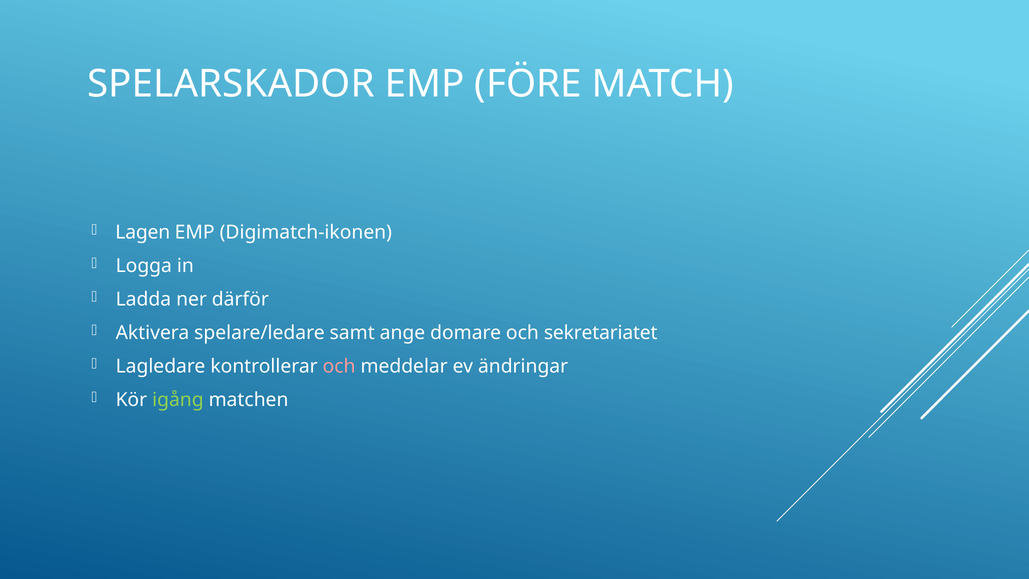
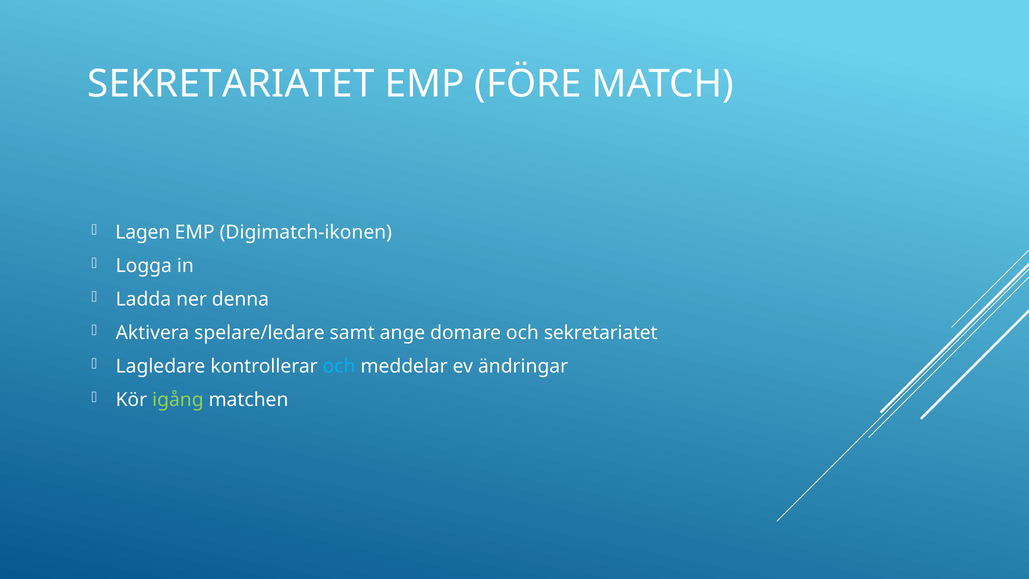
SPELARSKADOR at (231, 84): SPELARSKADOR -> SEKRETARIATET
därför: därför -> denna
och at (339, 366) colour: pink -> light blue
